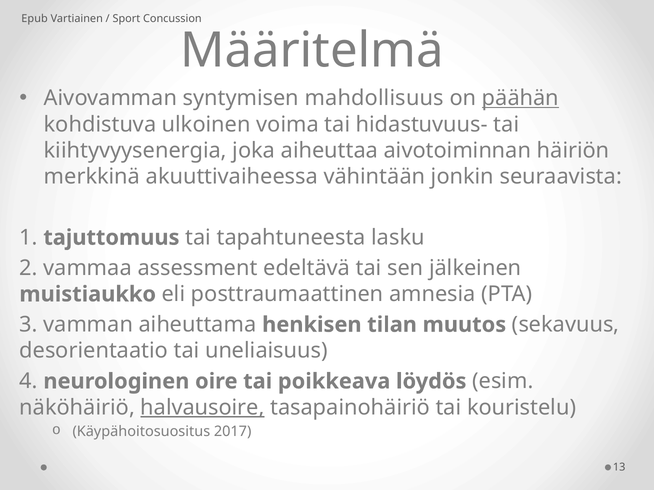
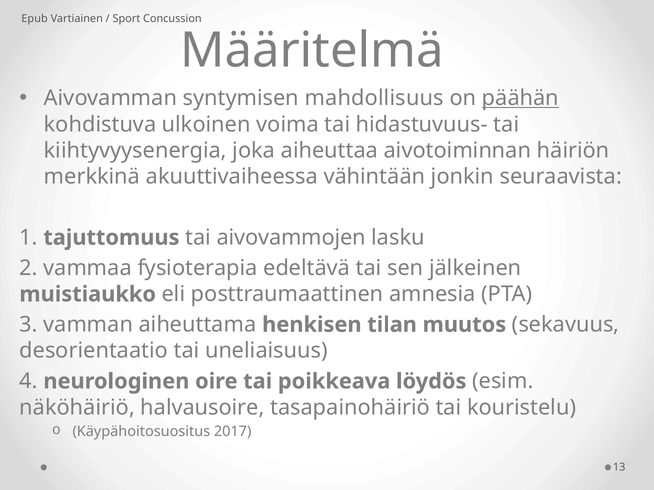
tapahtuneesta: tapahtuneesta -> aivovammojen
assessment: assessment -> fysioterapia
halvausoire underline: present -> none
